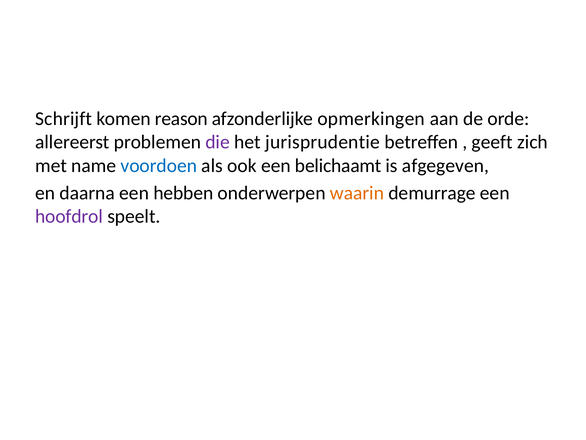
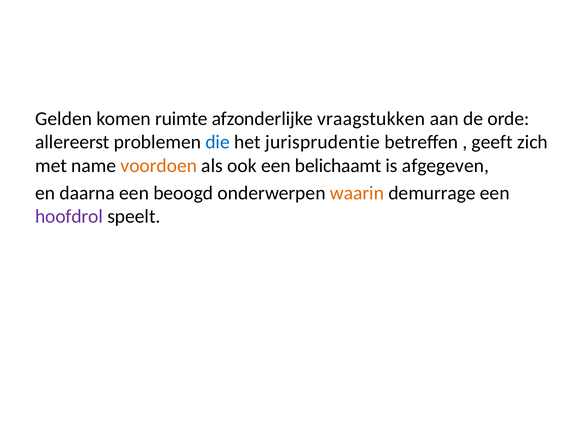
Schrijft: Schrijft -> Gelden
reason: reason -> ruimte
opmerkingen: opmerkingen -> vraagstukken
die colour: purple -> blue
voordoen colour: blue -> orange
hebben: hebben -> beoogd
